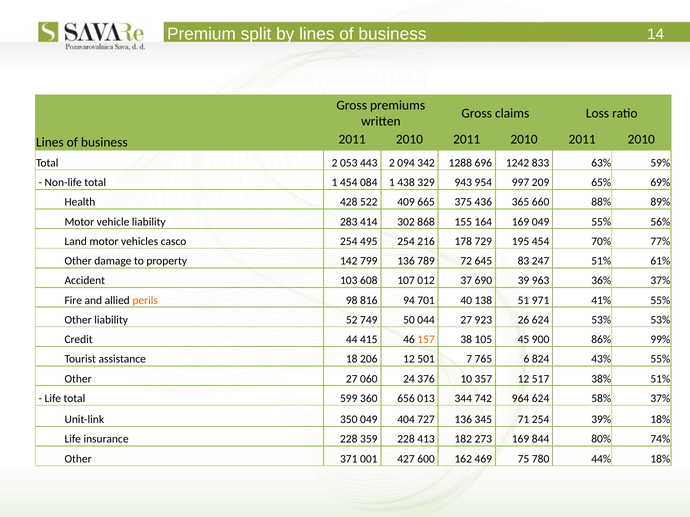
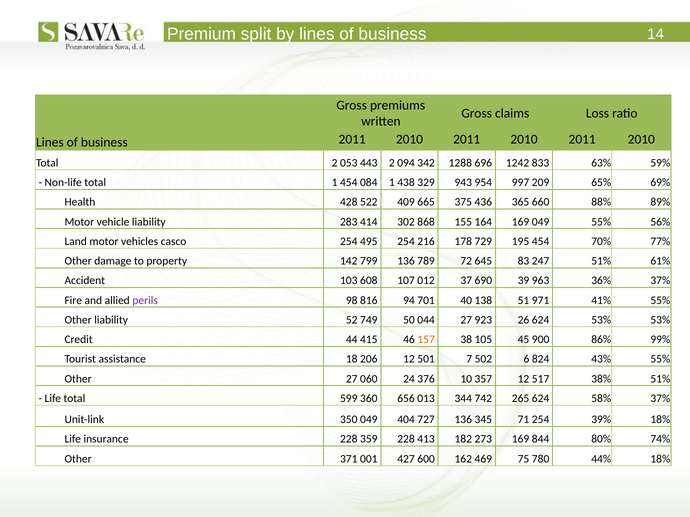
perils colour: orange -> purple
765: 765 -> 502
964: 964 -> 265
